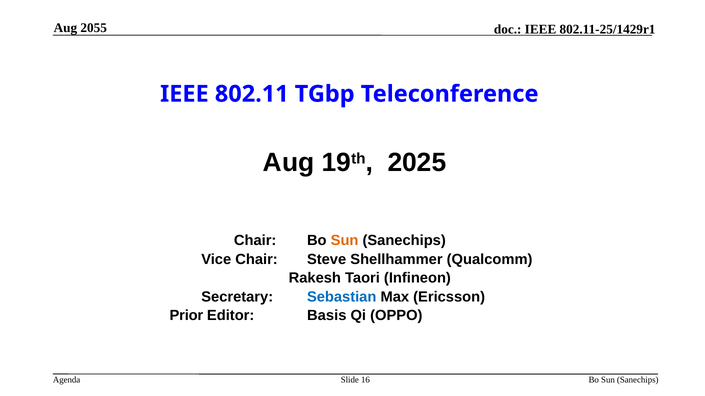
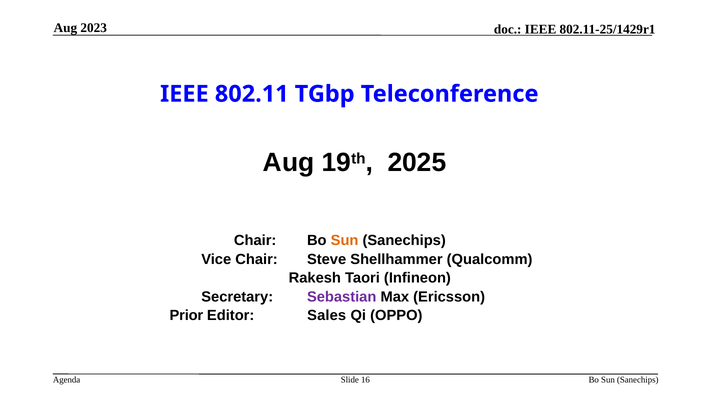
2055: 2055 -> 2023
Sebastian colour: blue -> purple
Basis: Basis -> Sales
